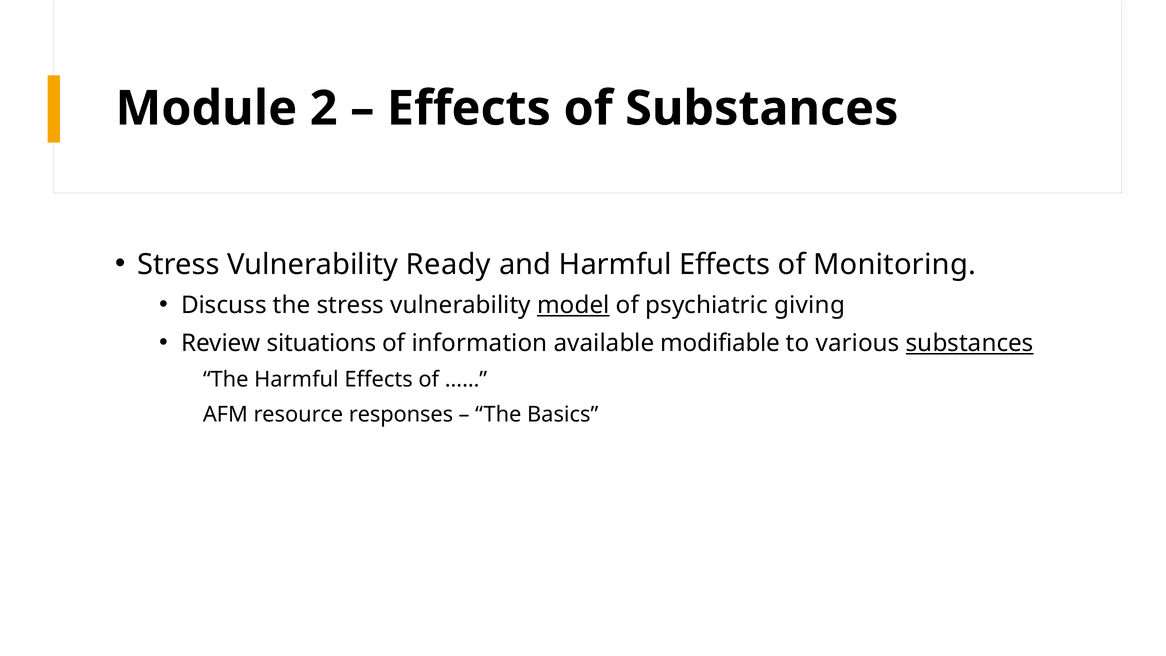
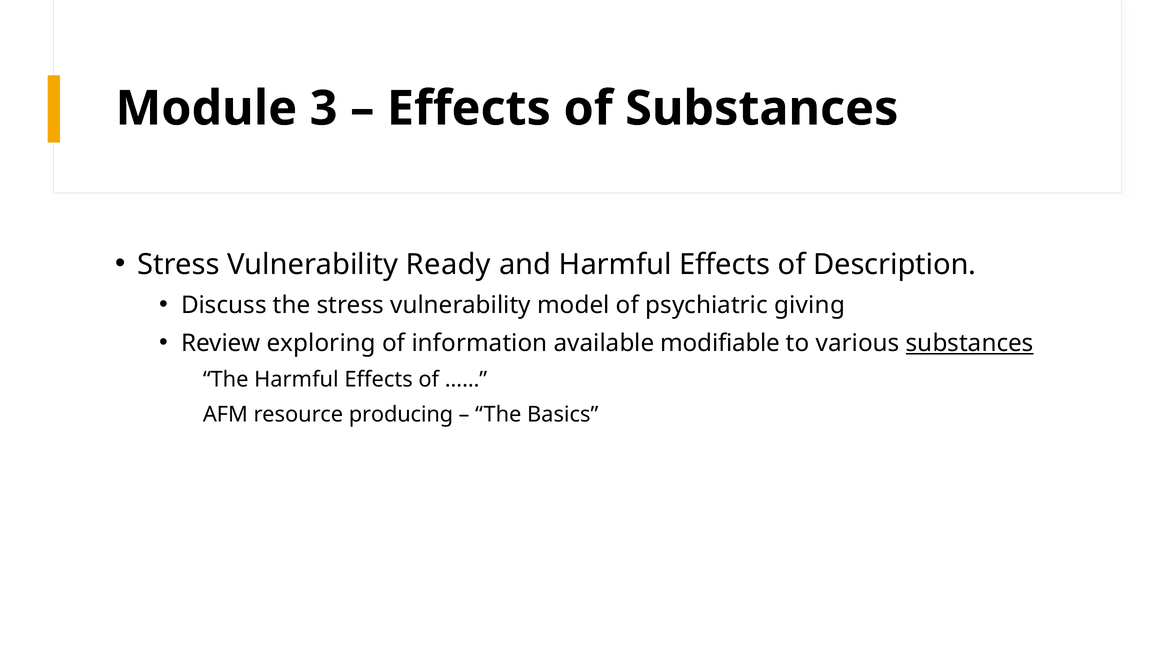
2: 2 -> 3
Monitoring: Monitoring -> Description
model underline: present -> none
situations: situations -> exploring
responses: responses -> producing
